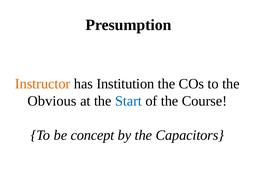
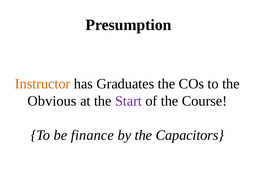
Institution: Institution -> Graduates
Start colour: blue -> purple
concept: concept -> finance
